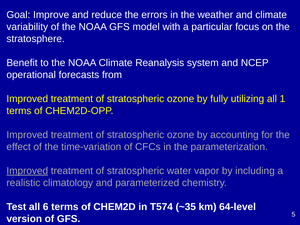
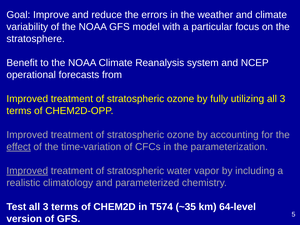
utilizing all 1: 1 -> 3
effect underline: none -> present
Test all 6: 6 -> 3
